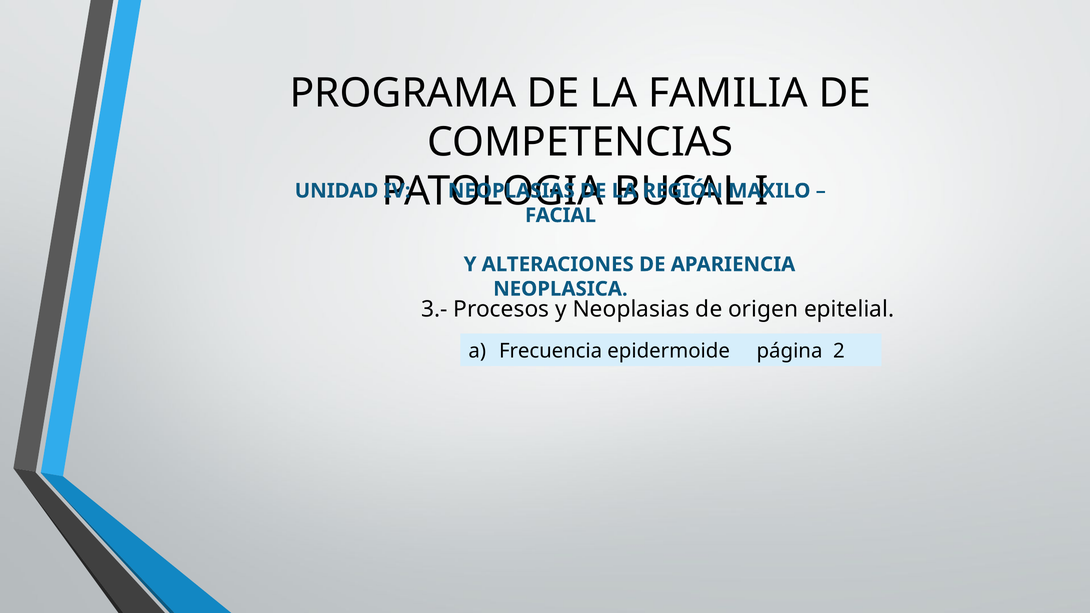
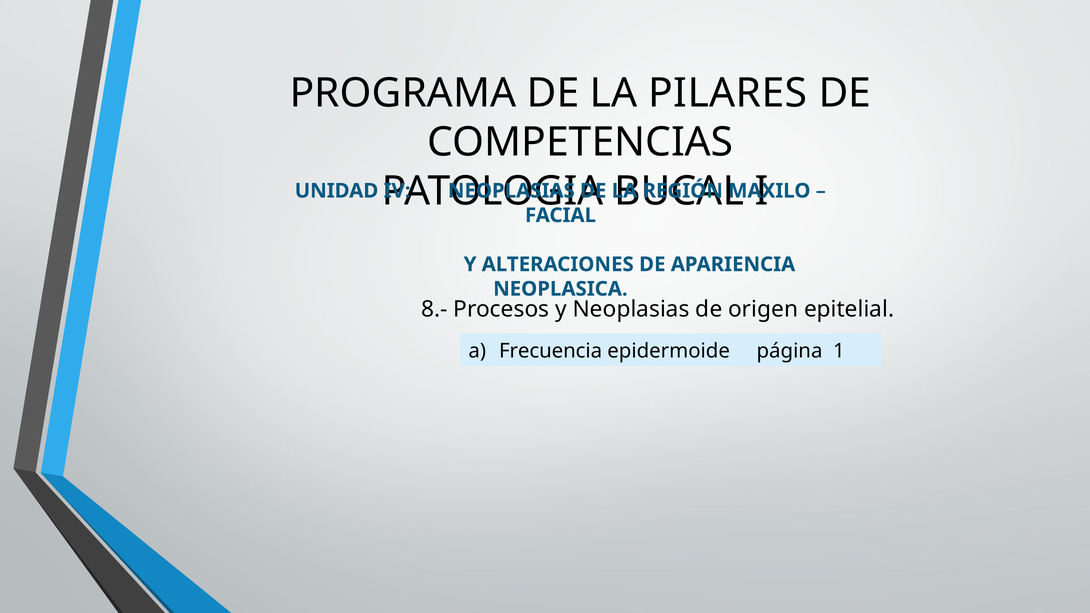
FAMILIA: FAMILIA -> PILARES
3.-: 3.- -> 8.-
2: 2 -> 1
